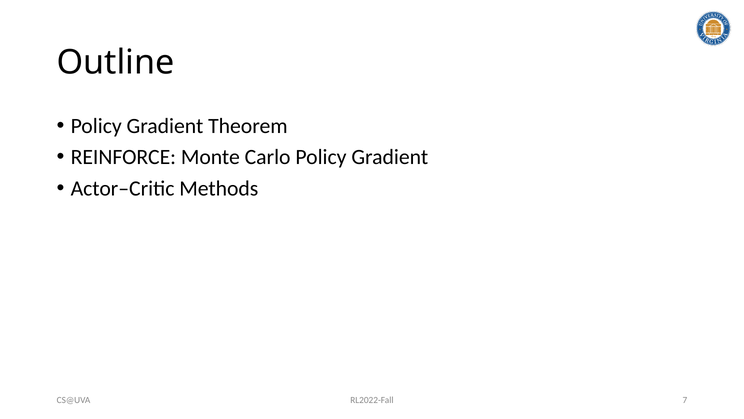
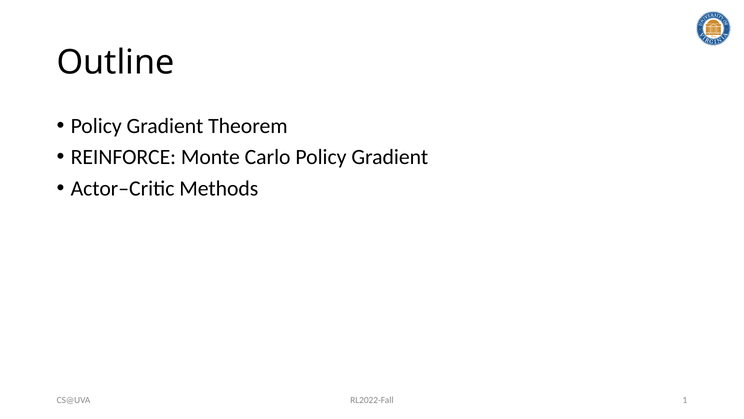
7: 7 -> 1
